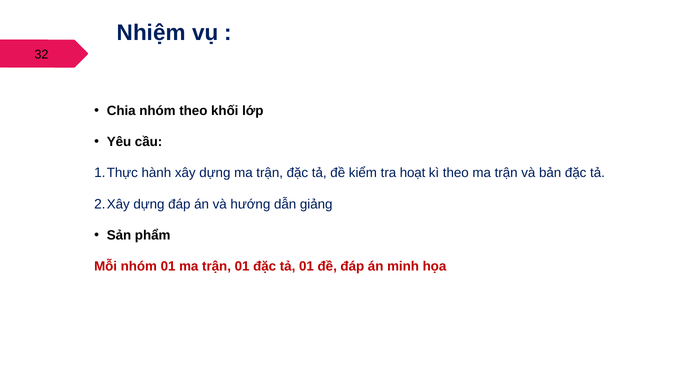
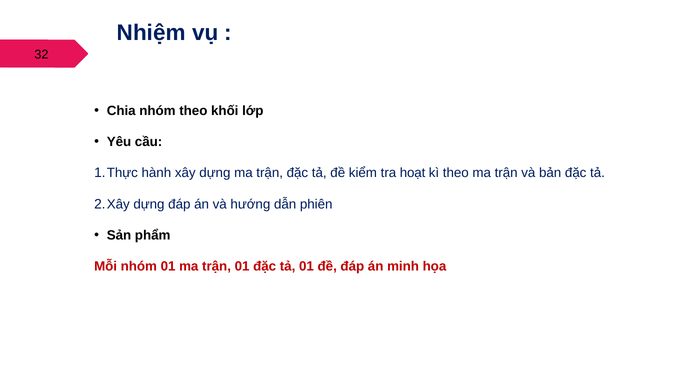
giảng: giảng -> phiên
